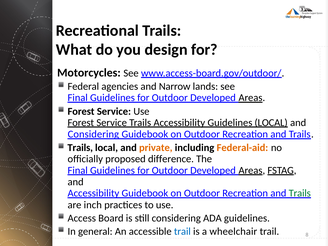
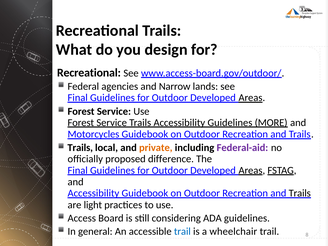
Motorcycles at (89, 73): Motorcycles -> Recreational
Guidelines LOCAL: LOCAL -> MORE
Considering at (93, 134): Considering -> Motorcycles
Federal-aid colour: orange -> purple
Trails at (300, 193) colour: green -> black
inch: inch -> light
